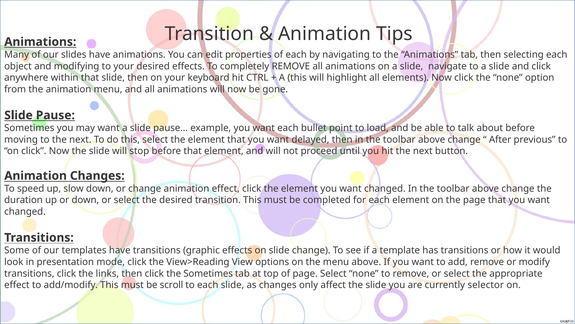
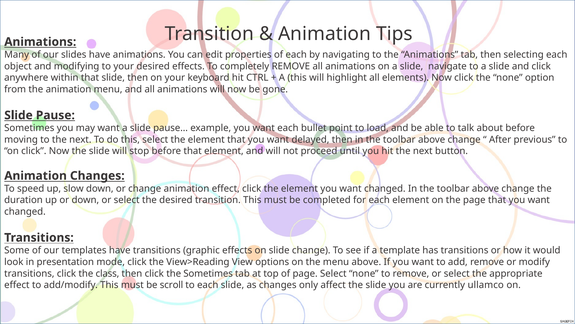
links: links -> class
selector: selector -> ullamco
